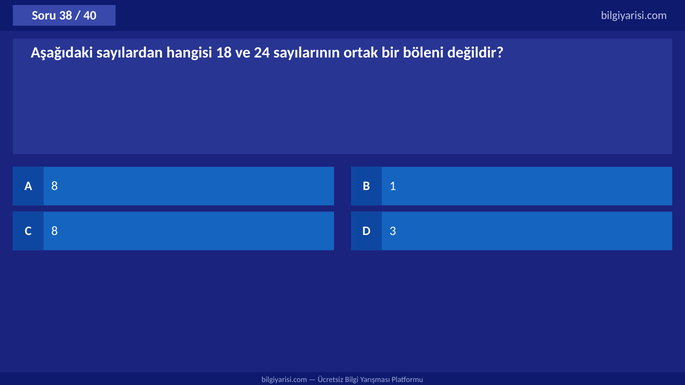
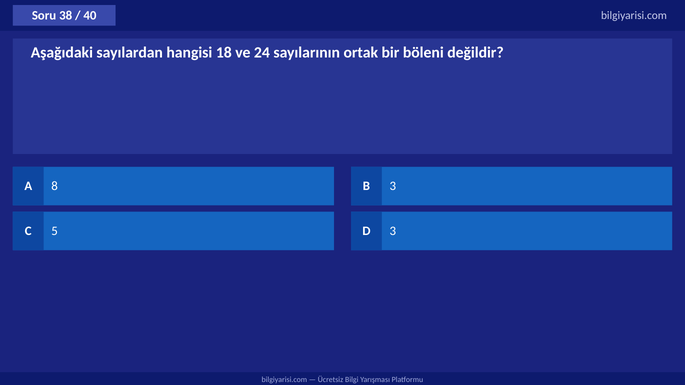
B 1: 1 -> 3
C 8: 8 -> 5
